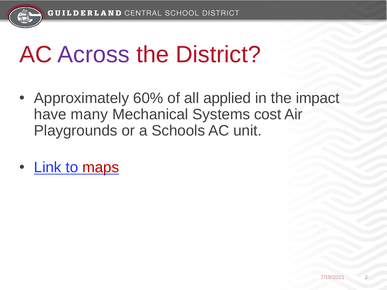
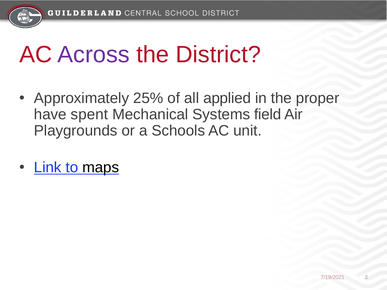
60%: 60% -> 25%
impact: impact -> proper
many: many -> spent
cost: cost -> field
maps colour: red -> black
